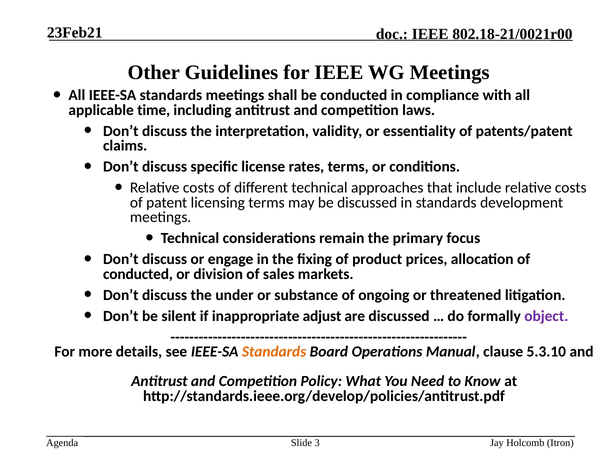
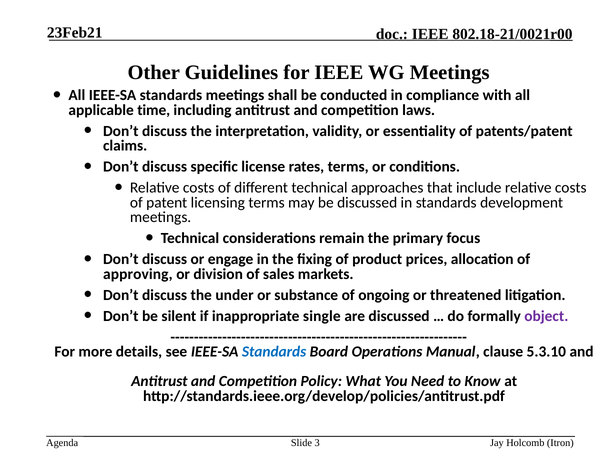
conducted at (138, 274): conducted -> approving
adjust: adjust -> single
Standards at (274, 352) colour: orange -> blue
